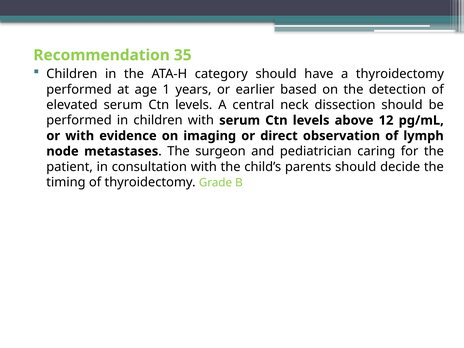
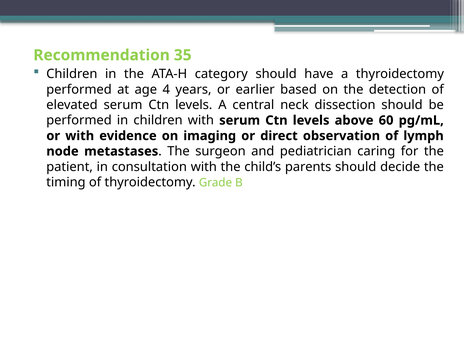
1: 1 -> 4
12: 12 -> 60
